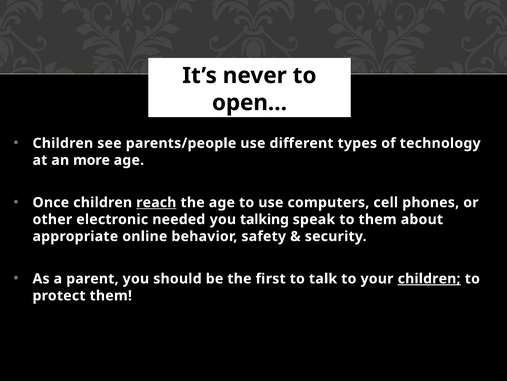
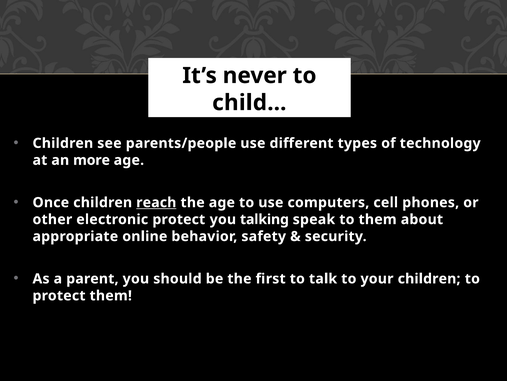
open…: open… -> child…
electronic needed: needed -> protect
children at (429, 278) underline: present -> none
